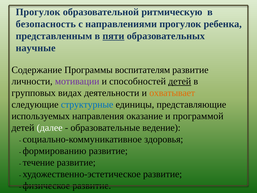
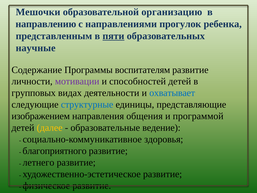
Прогулок at (38, 12): Прогулок -> Мешочки
ритмическую: ритмическую -> организацию
безопасность: безопасность -> направлению
детей at (180, 81) underline: present -> none
охватывает colour: orange -> blue
используемых: используемых -> изображением
оказание: оказание -> общения
далее colour: white -> yellow
формированию: формированию -> благоприятного
течение: течение -> летнего
